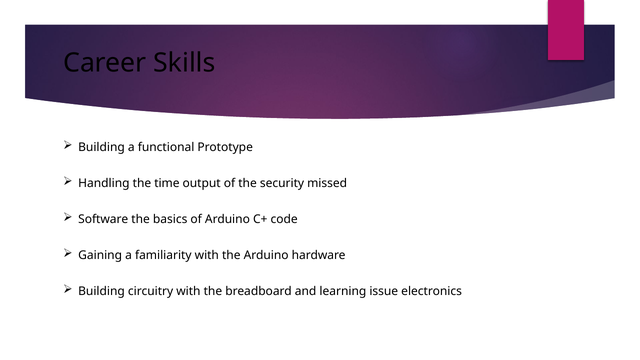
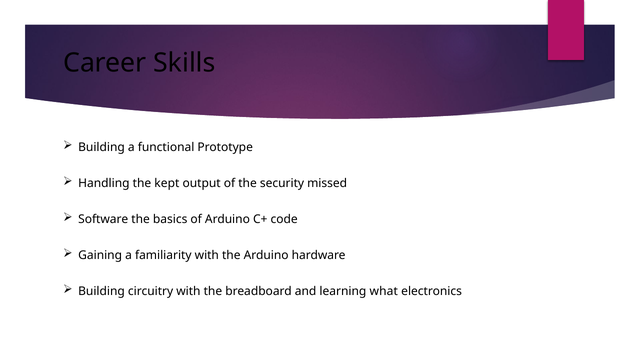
time: time -> kept
issue: issue -> what
